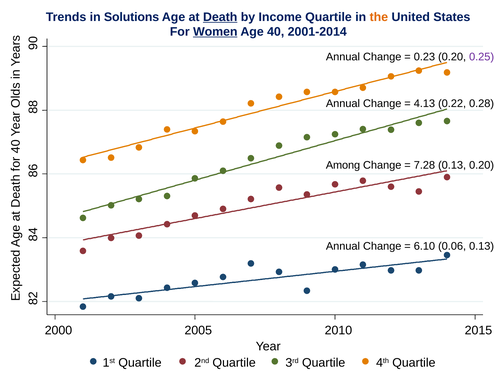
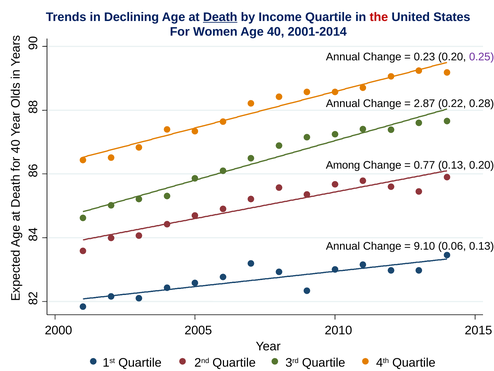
Solutions: Solutions -> Declining
the colour: orange -> red
Women underline: present -> none
4.13: 4.13 -> 2.87
7.28: 7.28 -> 0.77
6.10: 6.10 -> 9.10
